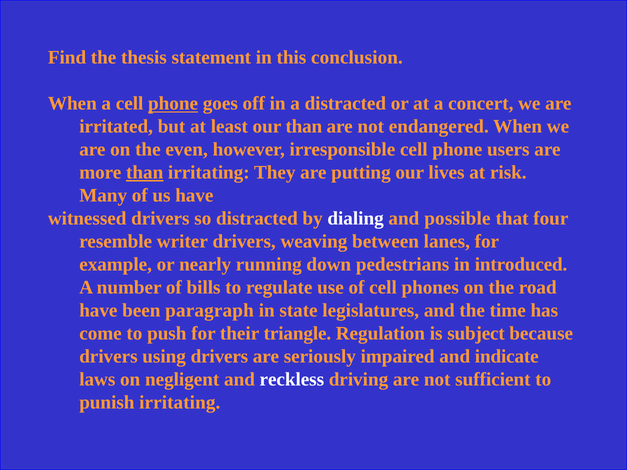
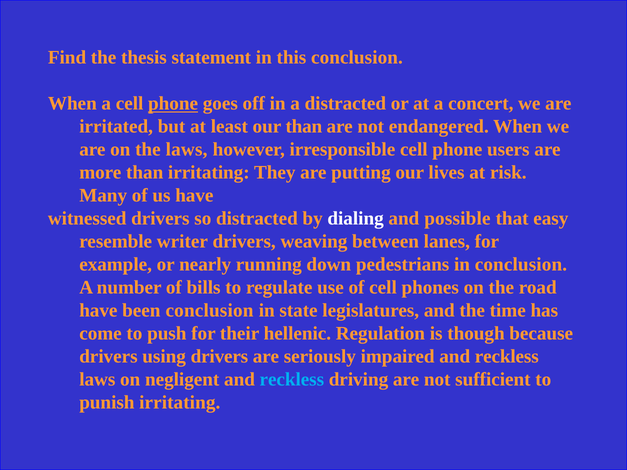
the even: even -> laws
than at (145, 173) underline: present -> none
four: four -> easy
in introduced: introduced -> conclusion
been paragraph: paragraph -> conclusion
triangle: triangle -> hellenic
subject: subject -> though
impaired and indicate: indicate -> reckless
reckless at (292, 379) colour: white -> light blue
